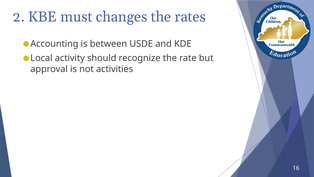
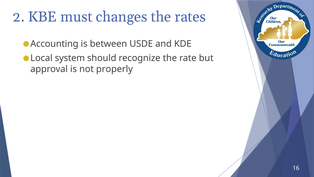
activity: activity -> system
activities: activities -> properly
